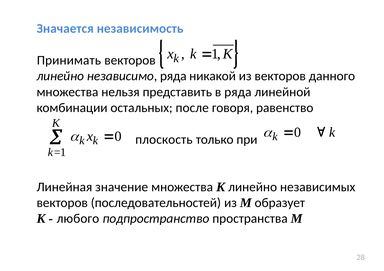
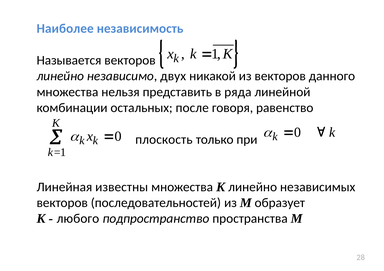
Значается: Значается -> Наиболее
Принимать: Принимать -> Называется
независимо ряда: ряда -> двух
значение: значение -> известны
